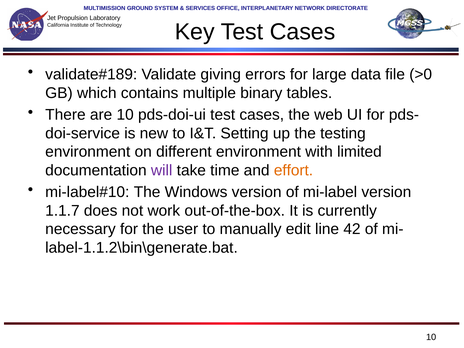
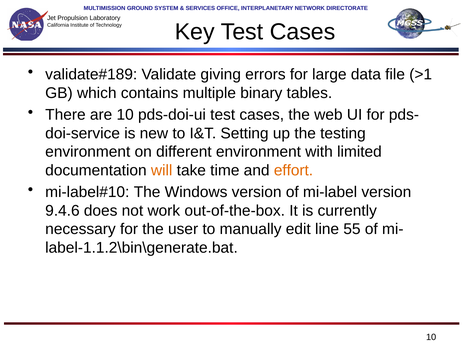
>0: >0 -> >1
will colour: purple -> orange
1.1.7: 1.1.7 -> 9.4.6
42: 42 -> 55
